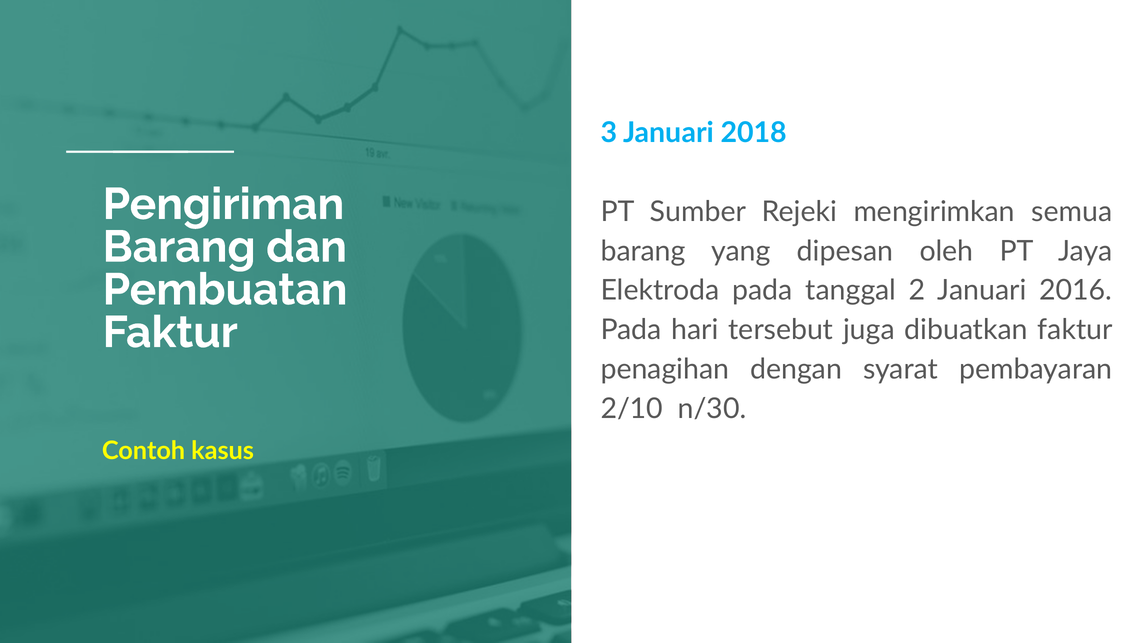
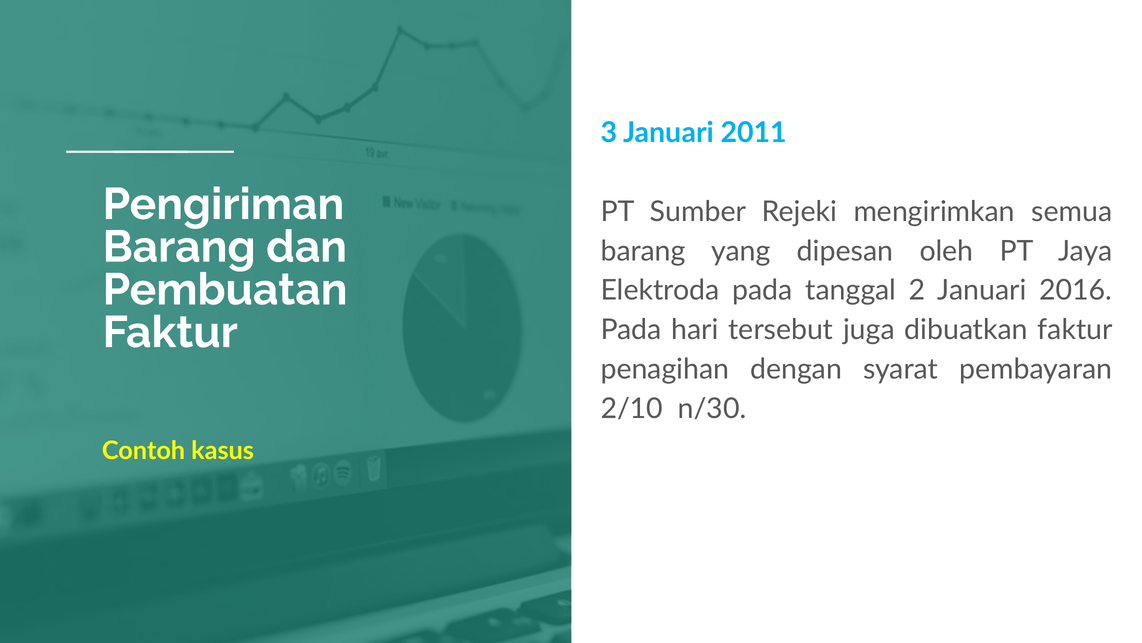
2018: 2018 -> 2011
